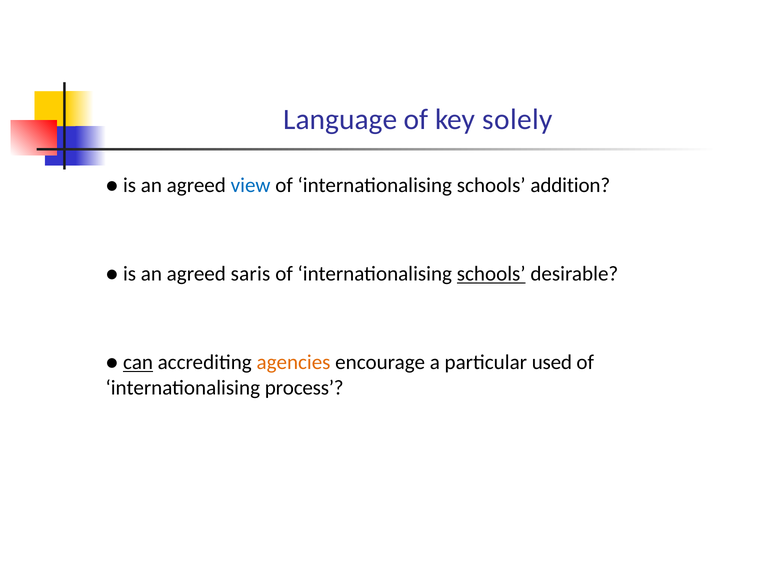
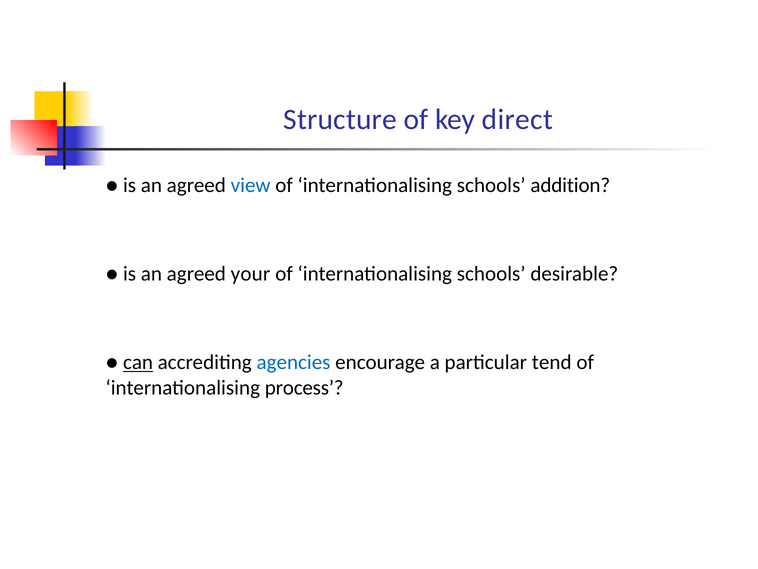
Language: Language -> Structure
solely: solely -> direct
saris: saris -> your
schools at (491, 274) underline: present -> none
agencies colour: orange -> blue
used: used -> tend
